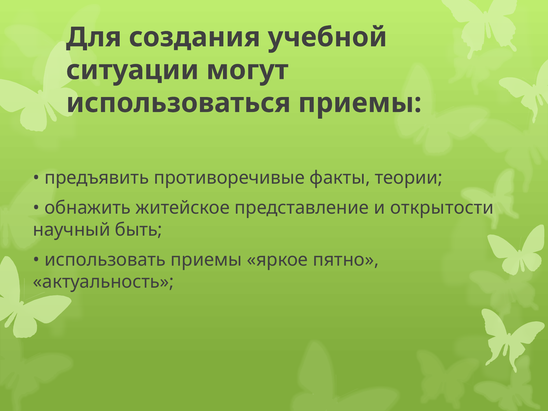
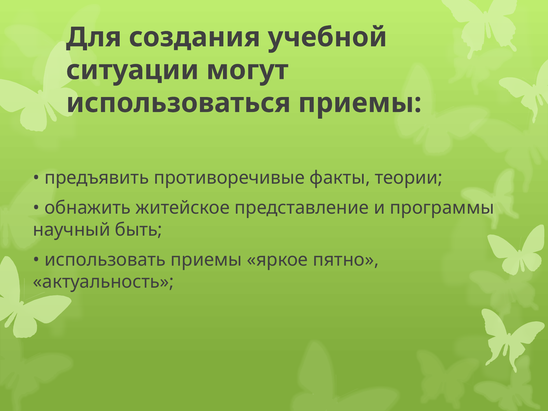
открытости: открытости -> программы
